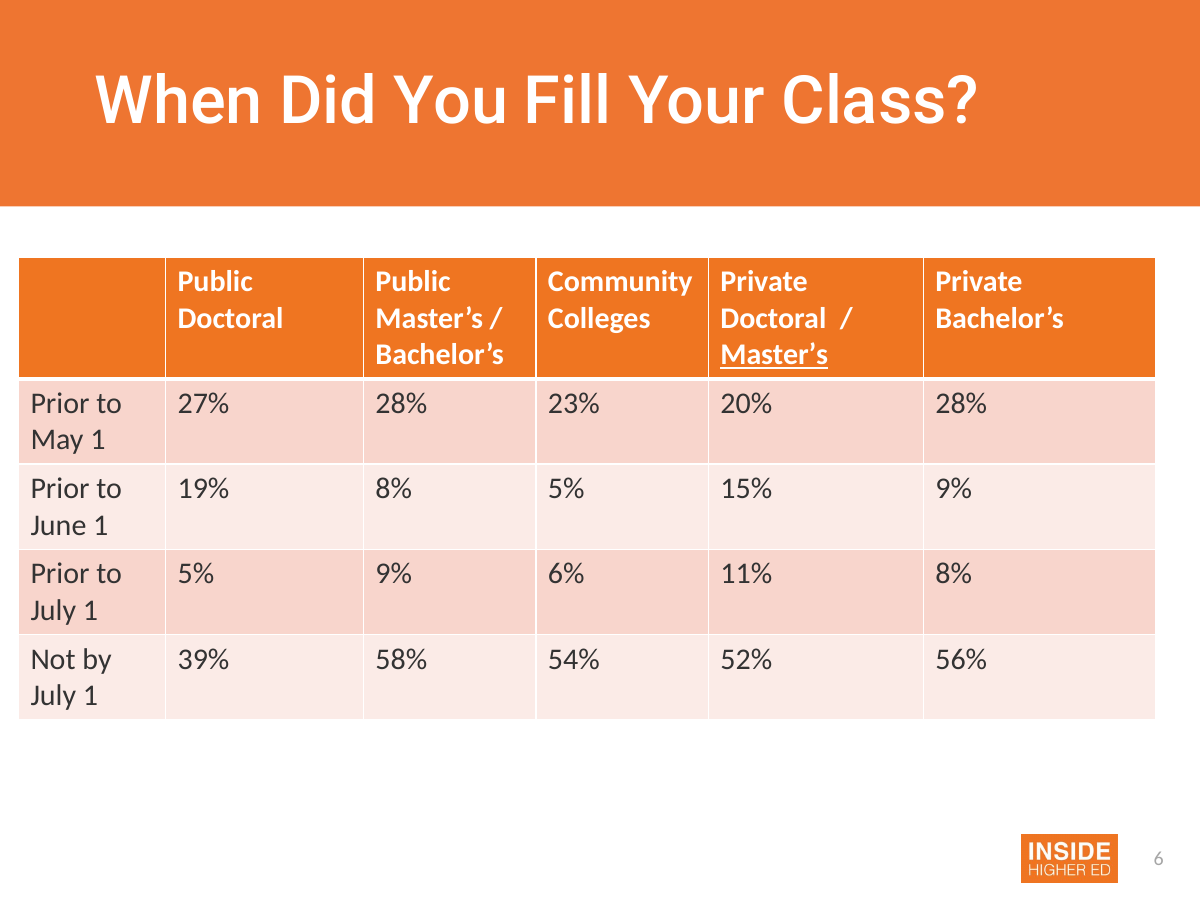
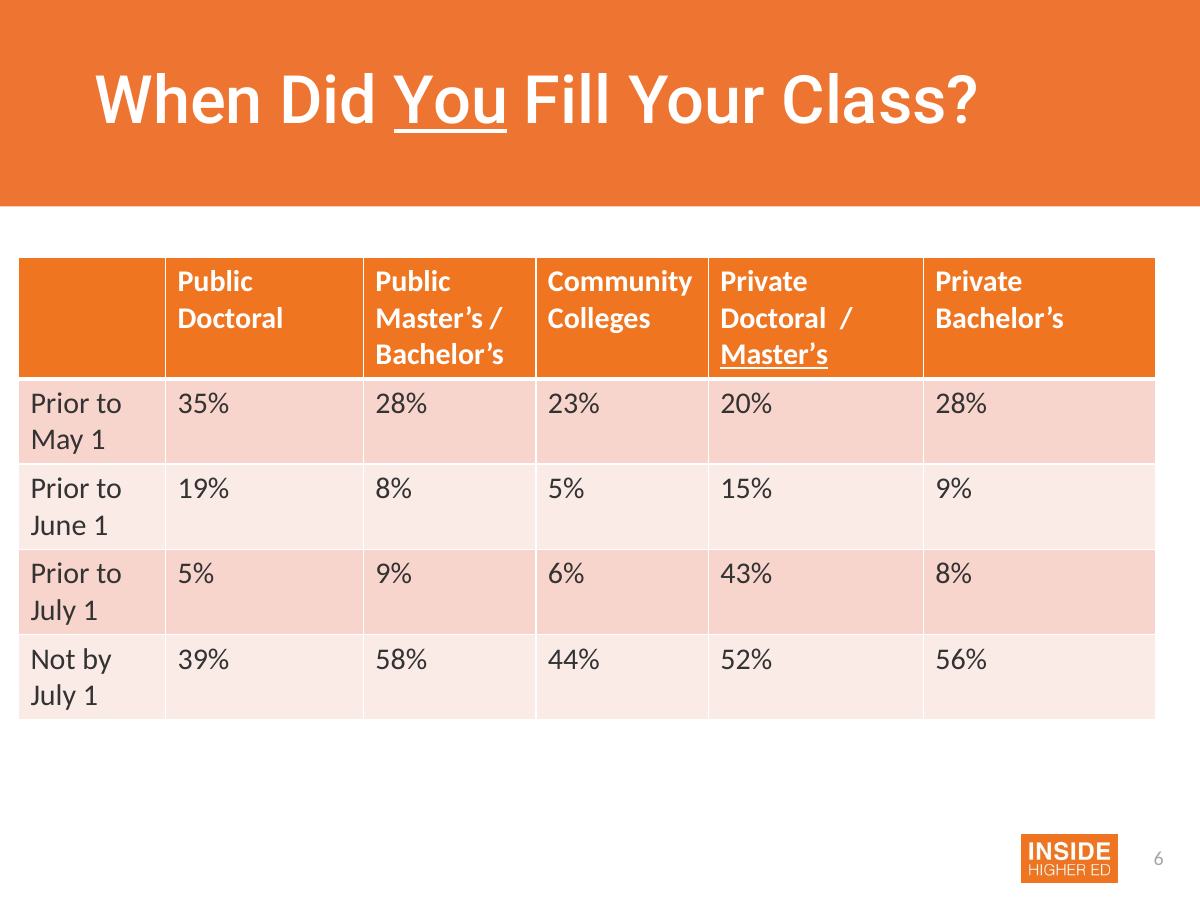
You underline: none -> present
27%: 27% -> 35%
11%: 11% -> 43%
54%: 54% -> 44%
